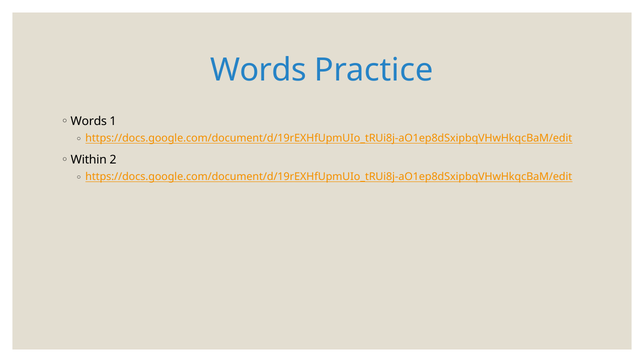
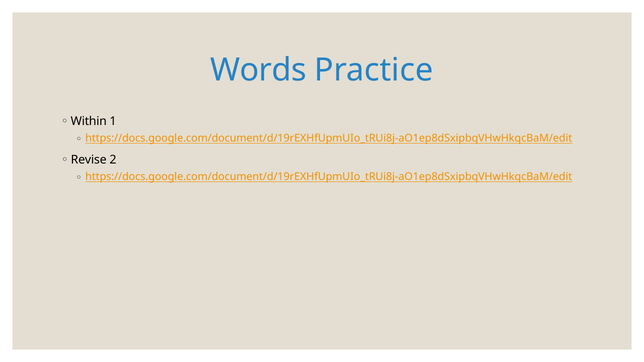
Words at (89, 122): Words -> Within
Within: Within -> Revise
